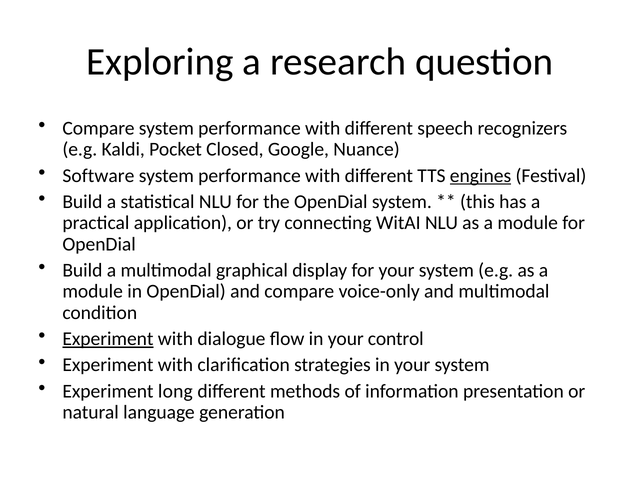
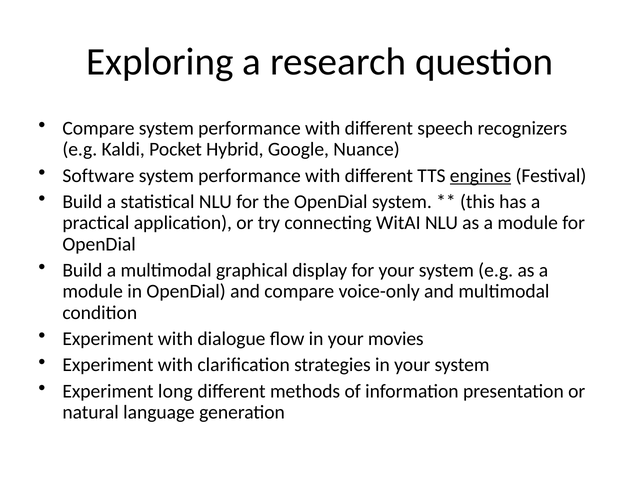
Closed: Closed -> Hybrid
Experiment at (108, 339) underline: present -> none
control: control -> movies
